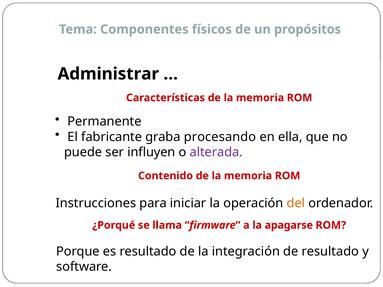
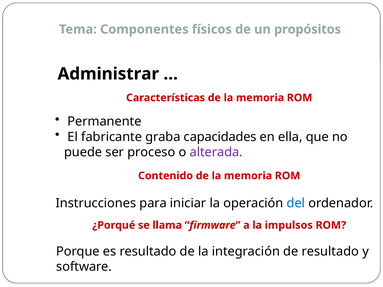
procesando: procesando -> capacidades
influyen: influyen -> proceso
del colour: orange -> blue
apagarse: apagarse -> impulsos
